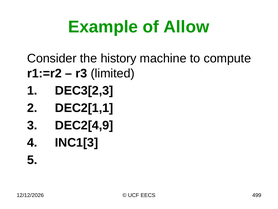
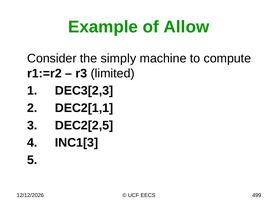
history: history -> simply
DEC2[4,9: DEC2[4,9 -> DEC2[2,5
